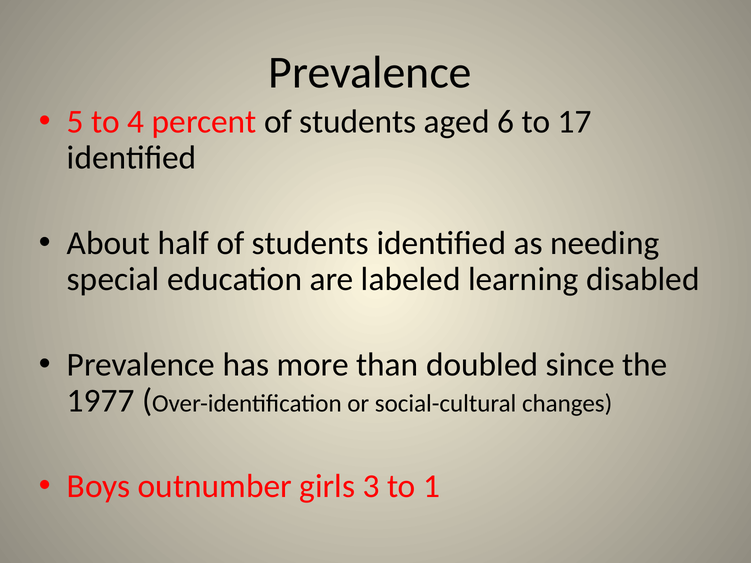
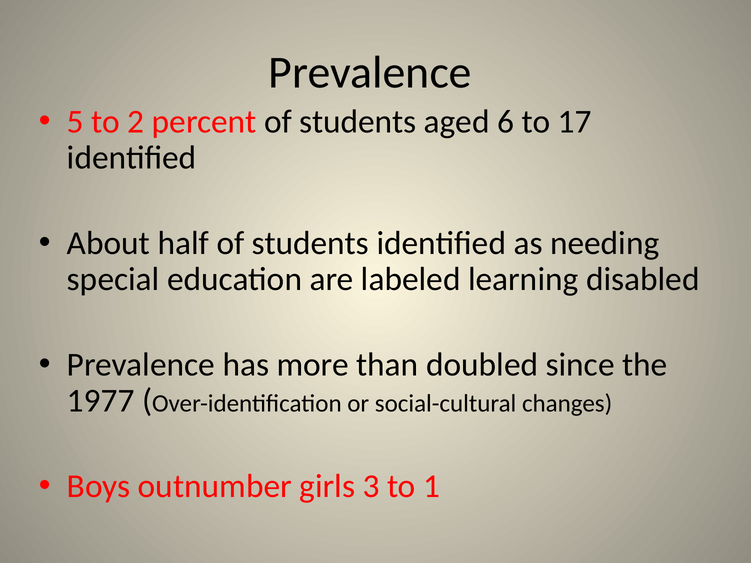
4: 4 -> 2
